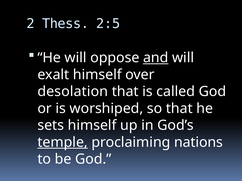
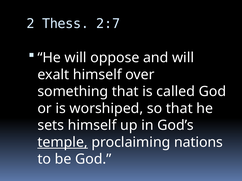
2:5: 2:5 -> 2:7
and underline: present -> none
desolation: desolation -> something
